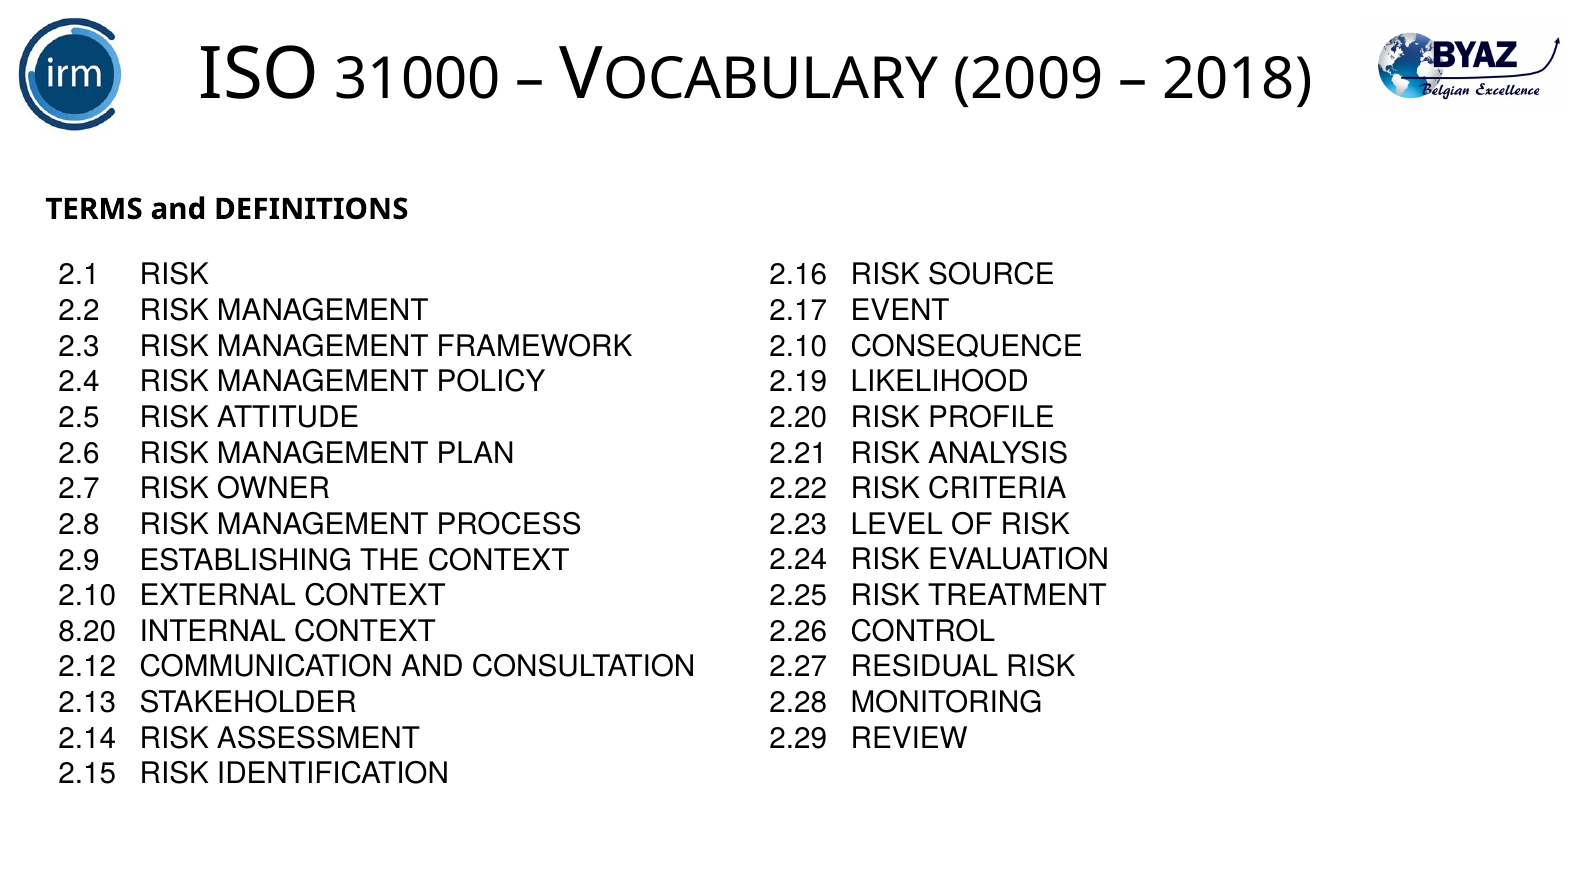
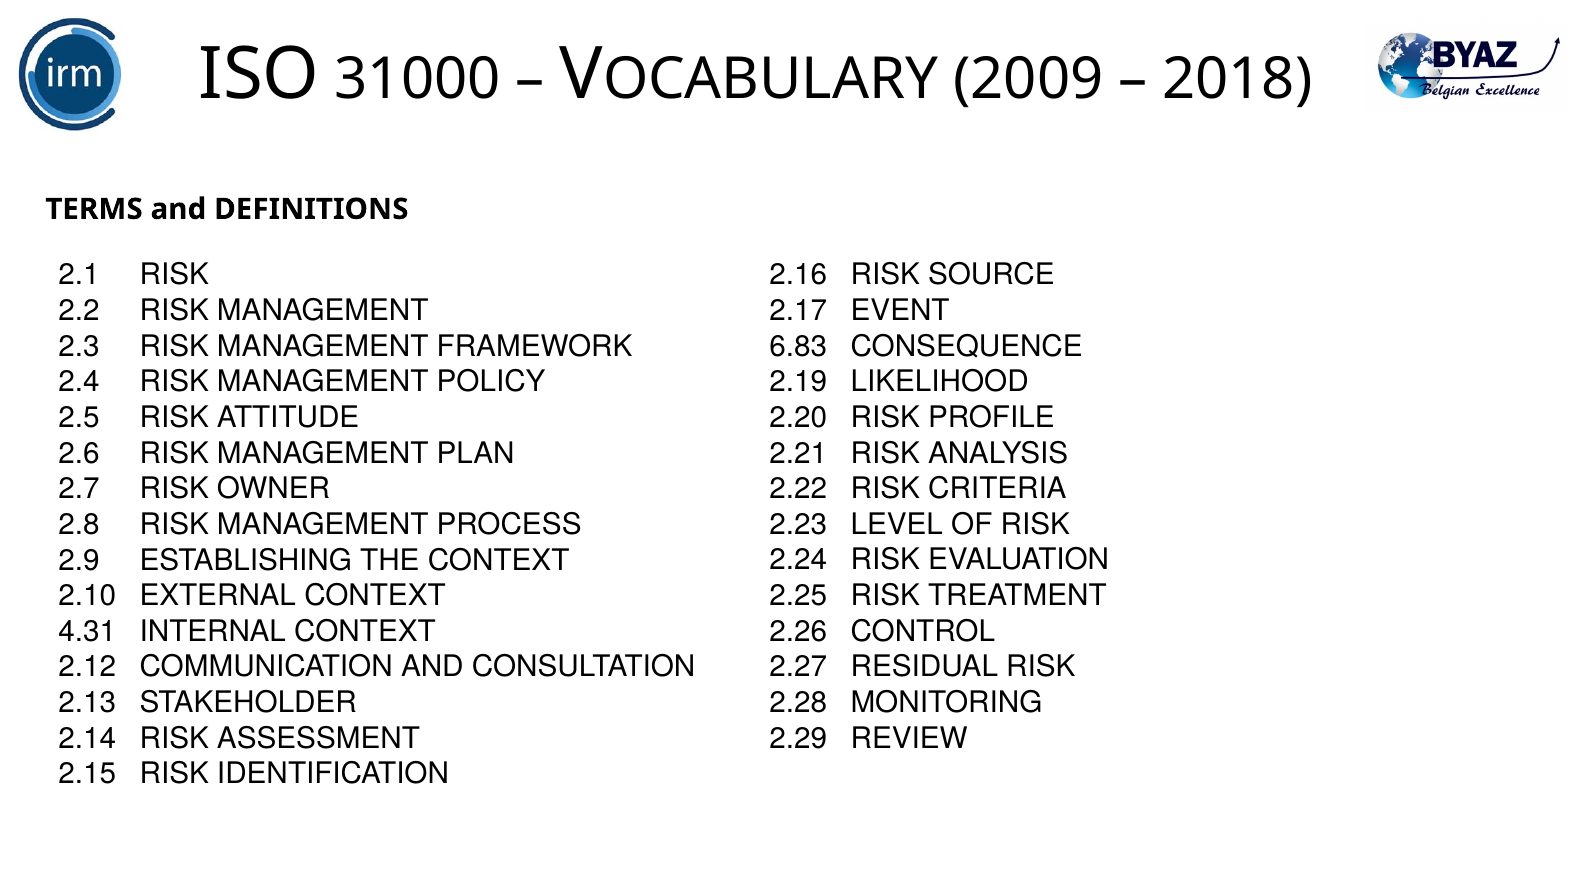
2.10 at (798, 346): 2.10 -> 6.83
8.20: 8.20 -> 4.31
